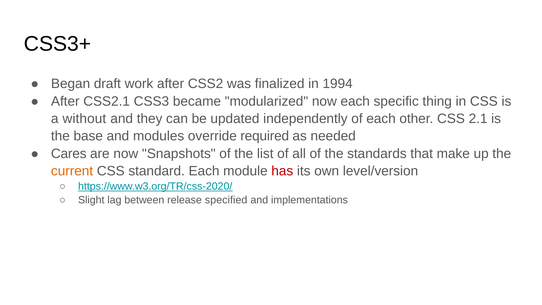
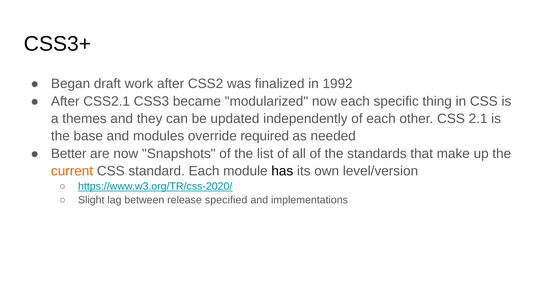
1994: 1994 -> 1992
without: without -> themes
Cares: Cares -> Better
has colour: red -> black
